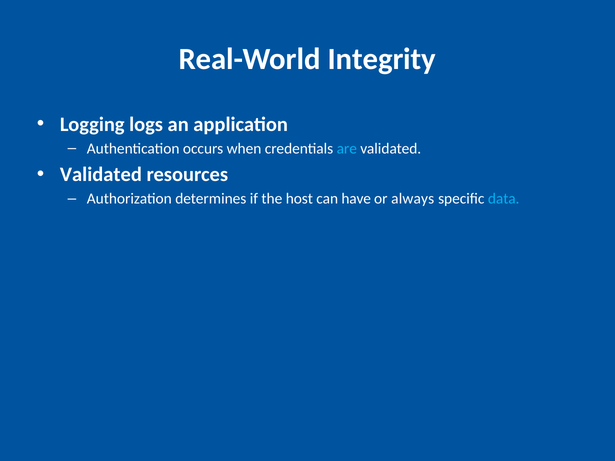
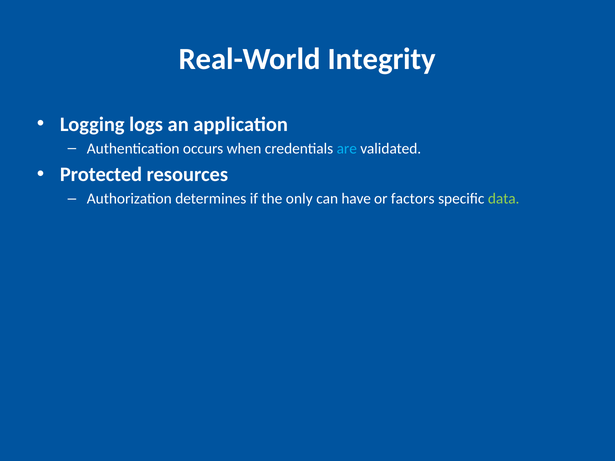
Validated at (101, 175): Validated -> Protected
host: host -> only
always: always -> factors
data colour: light blue -> light green
